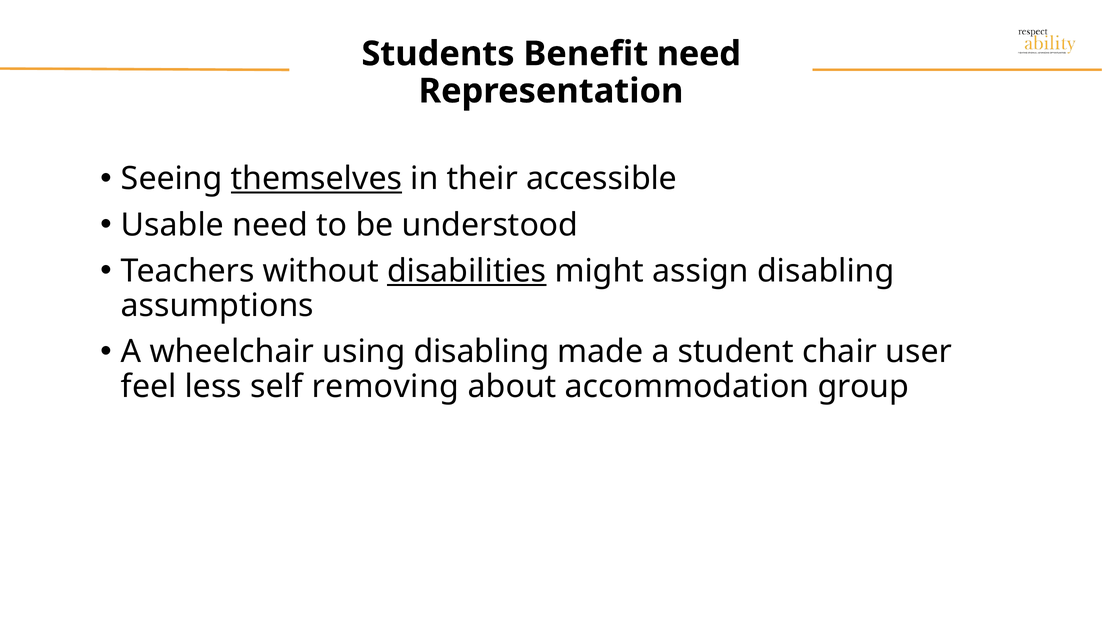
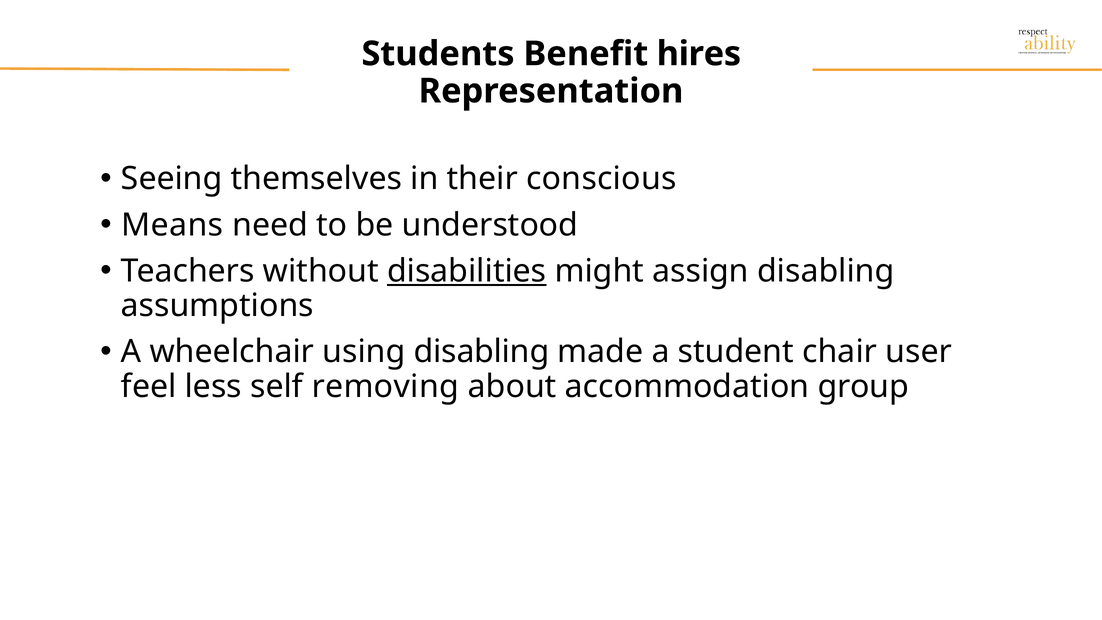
Benefit need: need -> hires
themselves underline: present -> none
accessible: accessible -> conscious
Usable: Usable -> Means
